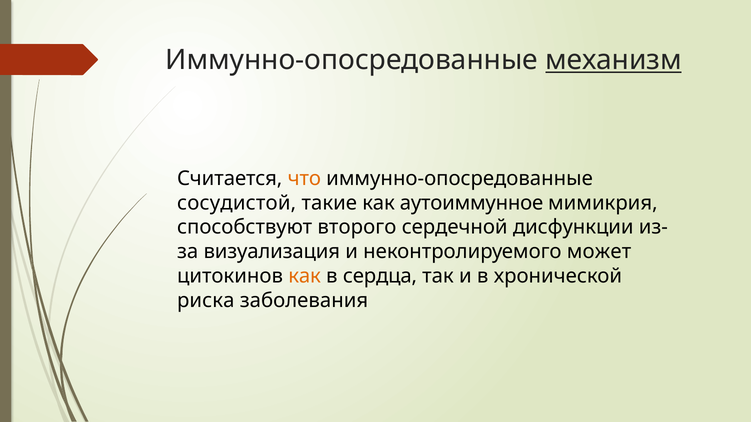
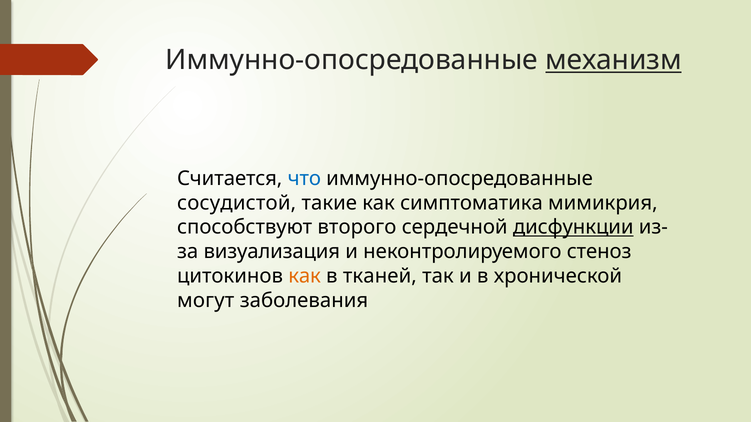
что colour: orange -> blue
аутоиммунное: аутоиммунное -> симптоматика
дисфункции underline: none -> present
может: может -> стеноз
сердца: сердца -> тканей
риска: риска -> могут
